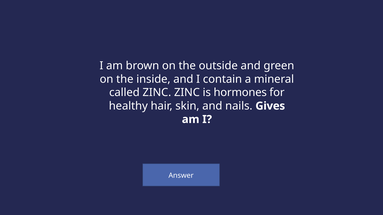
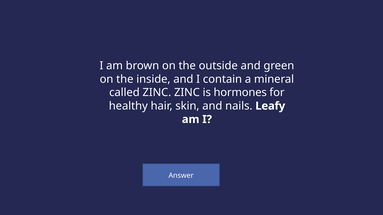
Gives: Gives -> Leafy
